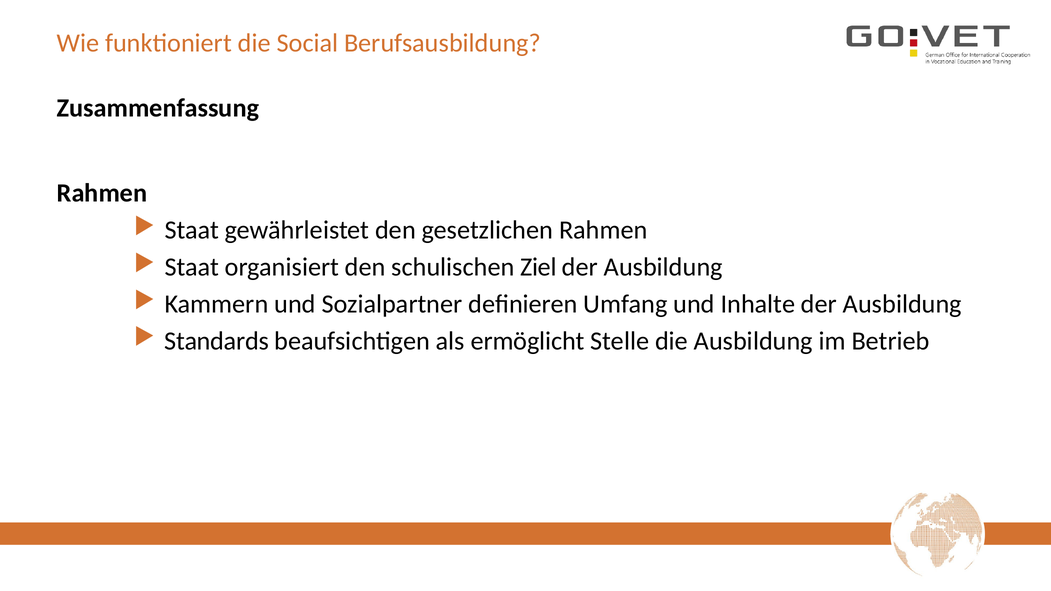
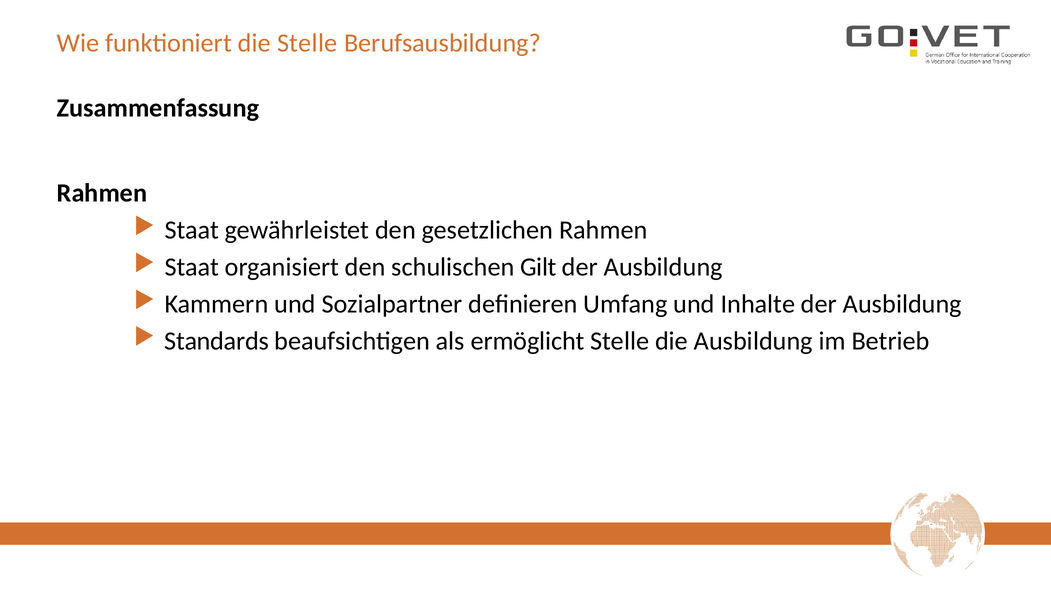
die Social: Social -> Stelle
Ziel: Ziel -> Gilt
